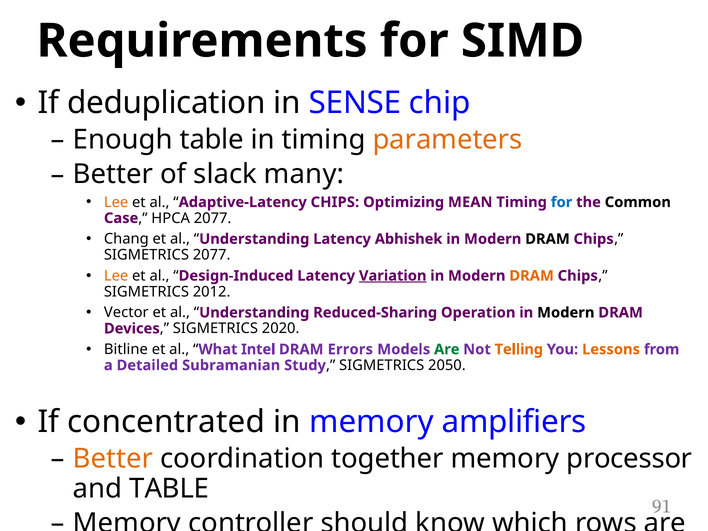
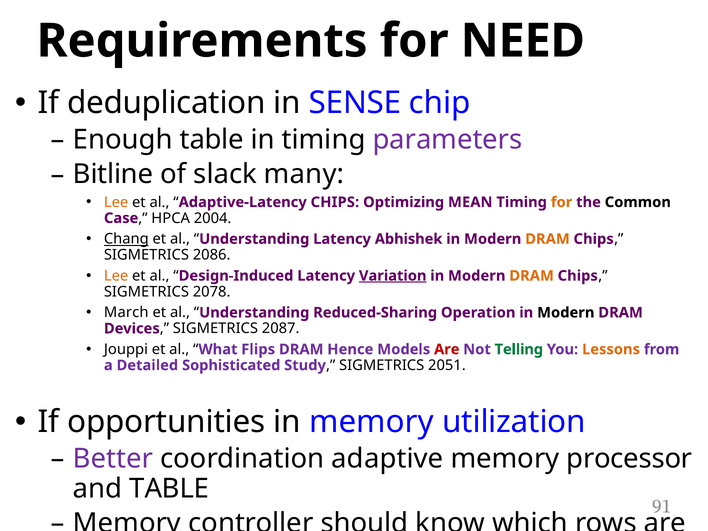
SIMD: SIMD -> NEED
parameters colour: orange -> purple
Better at (113, 174): Better -> Bitline
for at (562, 202) colour: blue -> orange
HPCA 2077: 2077 -> 2004
Chang underline: none -> present
DRAM at (547, 239) colour: black -> orange
SIGMETRICS 2077: 2077 -> 2086
2012: 2012 -> 2078
Vector: Vector -> March
2020: 2020 -> 2087
Bitline: Bitline -> Jouppi
Intel: Intel -> Flips
Errors: Errors -> Hence
Are at (447, 349) colour: green -> red
Telling colour: orange -> green
Subramanian: Subramanian -> Sophisticated
2050: 2050 -> 2051
concentrated: concentrated -> opportunities
amplifiers: amplifiers -> utilization
Better at (113, 459) colour: orange -> purple
together: together -> adaptive
